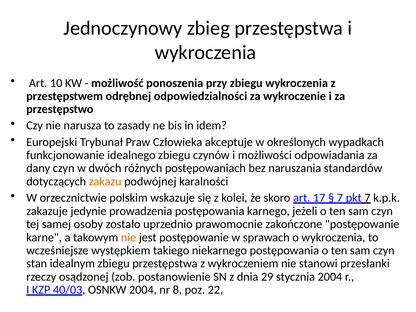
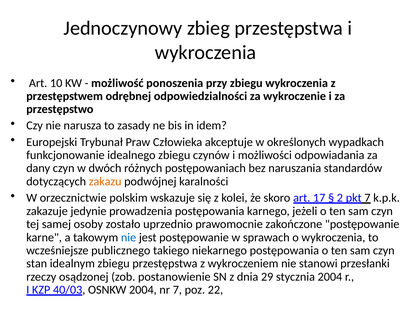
7 at (340, 198): 7 -> 2
nie at (129, 237) colour: orange -> blue
występkiem: występkiem -> publicznego
nr 8: 8 -> 7
